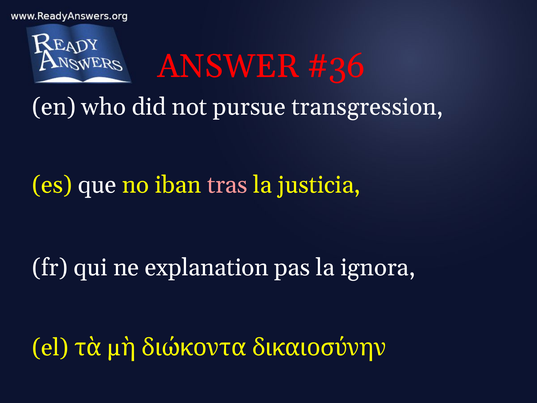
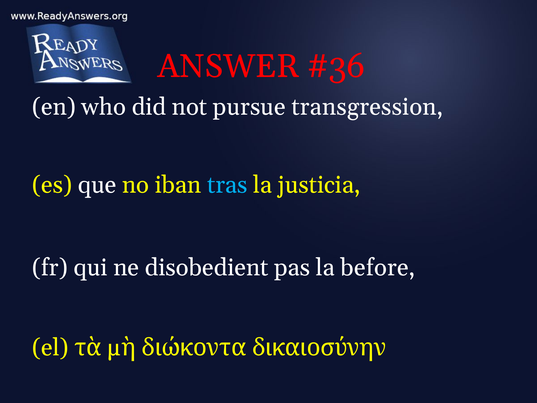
tras colour: pink -> light blue
explanation: explanation -> disobedient
ignora: ignora -> before
